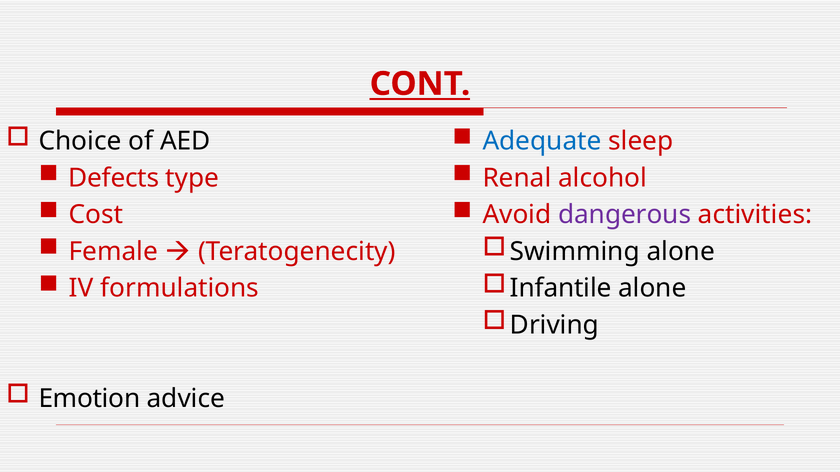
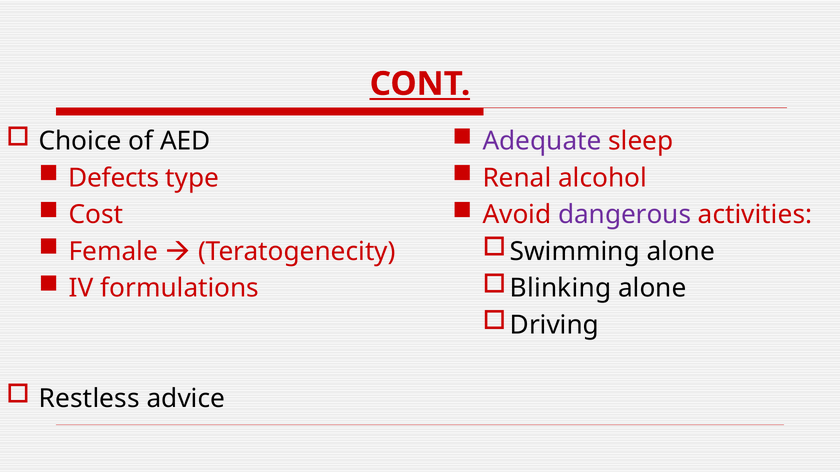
Adequate colour: blue -> purple
Infantile: Infantile -> Blinking
Emotion: Emotion -> Restless
